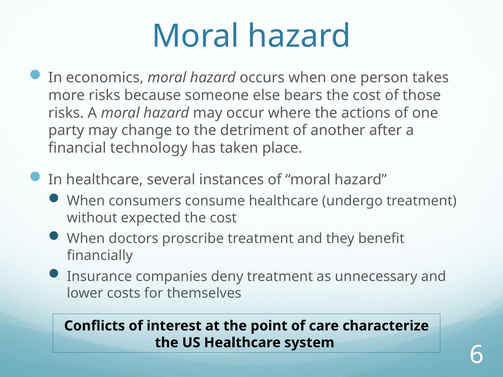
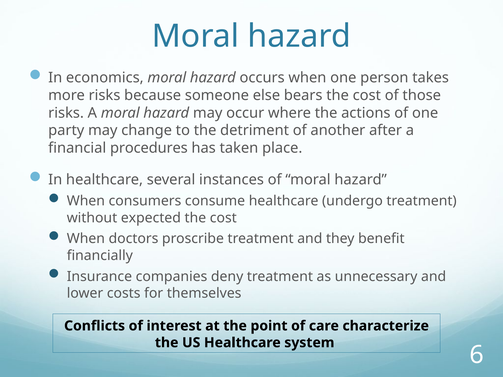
technology: technology -> procedures
